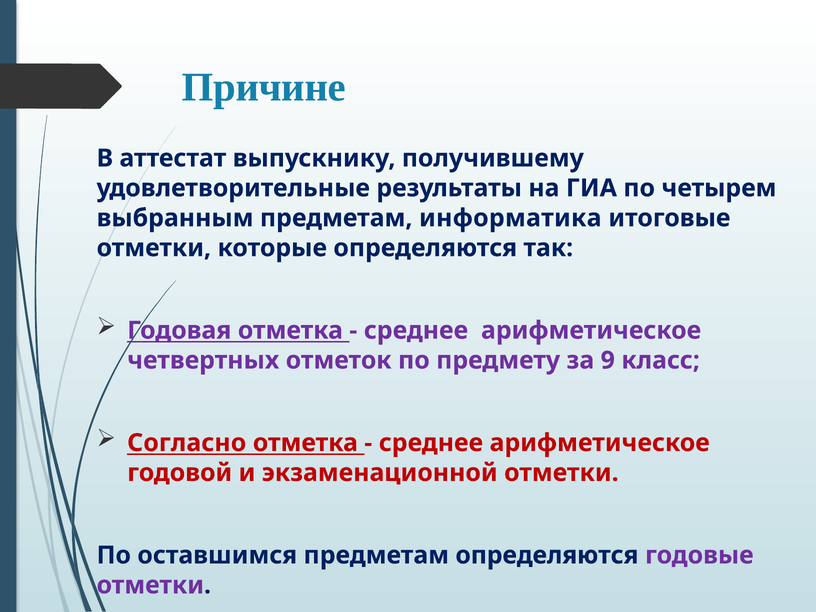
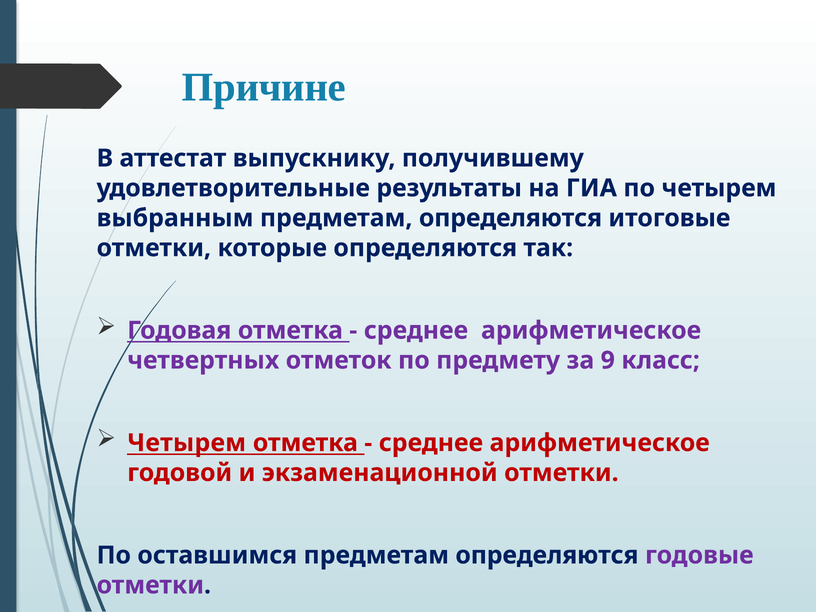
выбранным предметам информатика: информатика -> определяются
Согласно at (187, 443): Согласно -> Четырем
